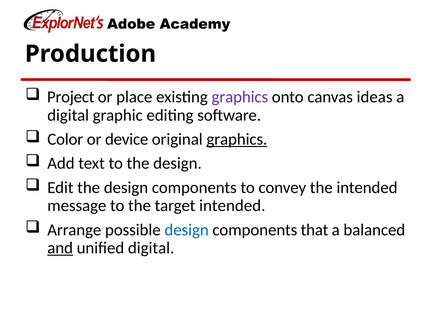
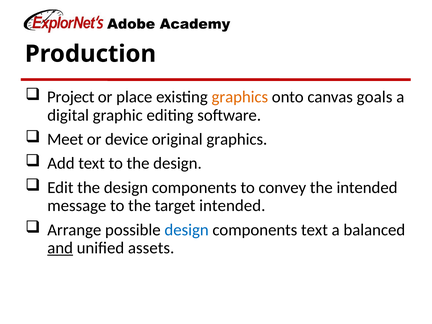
graphics at (240, 97) colour: purple -> orange
ideas: ideas -> goals
Color: Color -> Meet
graphics at (237, 139) underline: present -> none
components that: that -> text
unified digital: digital -> assets
